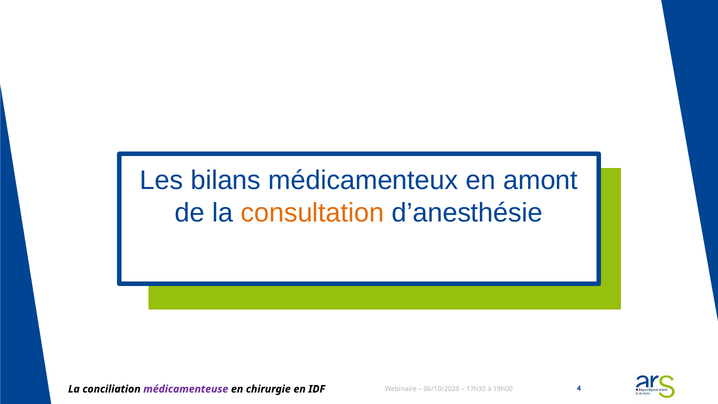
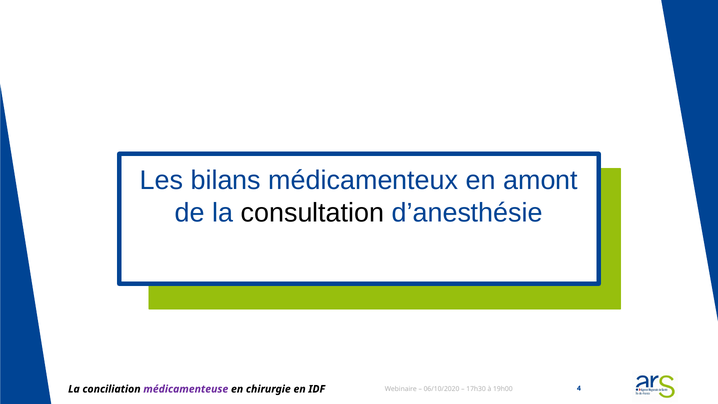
consultation colour: orange -> black
